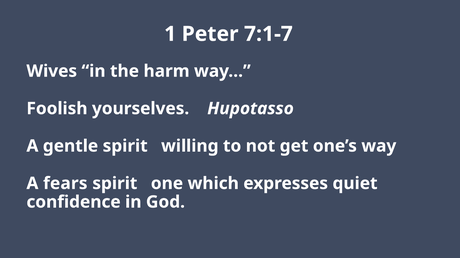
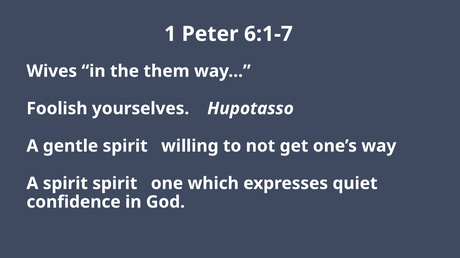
7:1-7: 7:1-7 -> 6:1-7
harm: harm -> them
A fears: fears -> spirit
